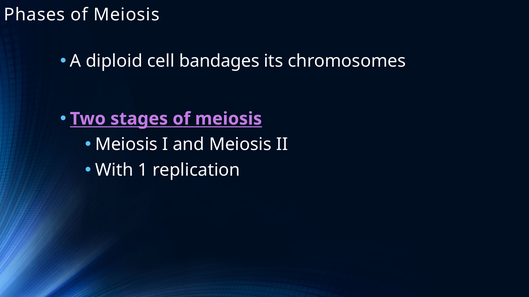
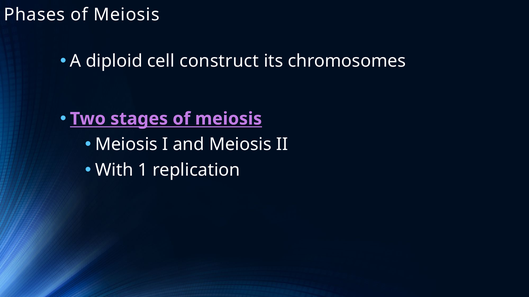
bandages: bandages -> construct
